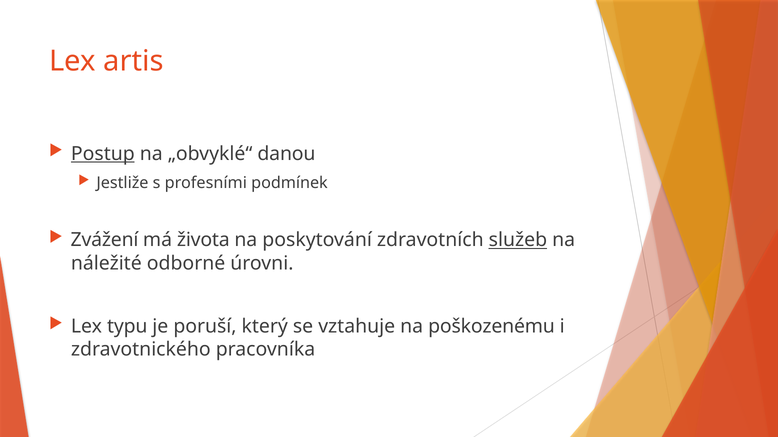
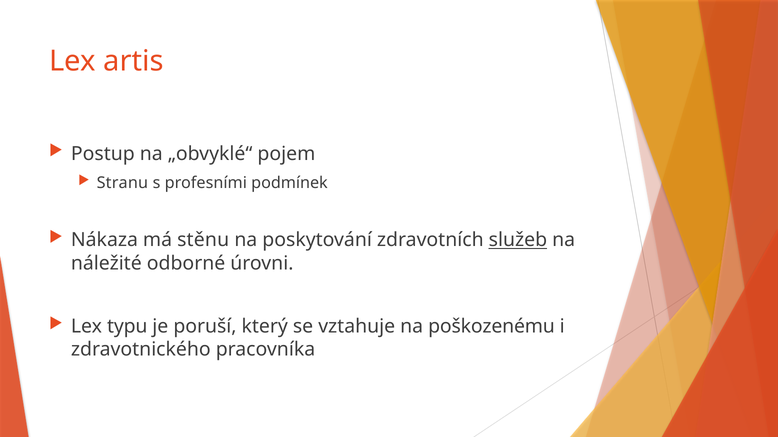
Postup underline: present -> none
danou: danou -> pojem
Jestliže: Jestliže -> Stranu
Zvážení: Zvážení -> Nákaza
života: života -> stěnu
